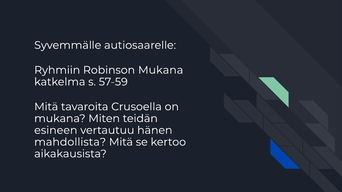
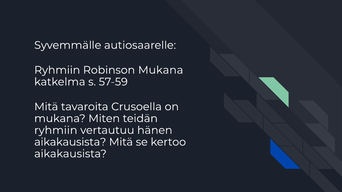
esineen at (56, 130): esineen -> ryhmiin
mahdollista at (70, 142): mahdollista -> aikakausista
